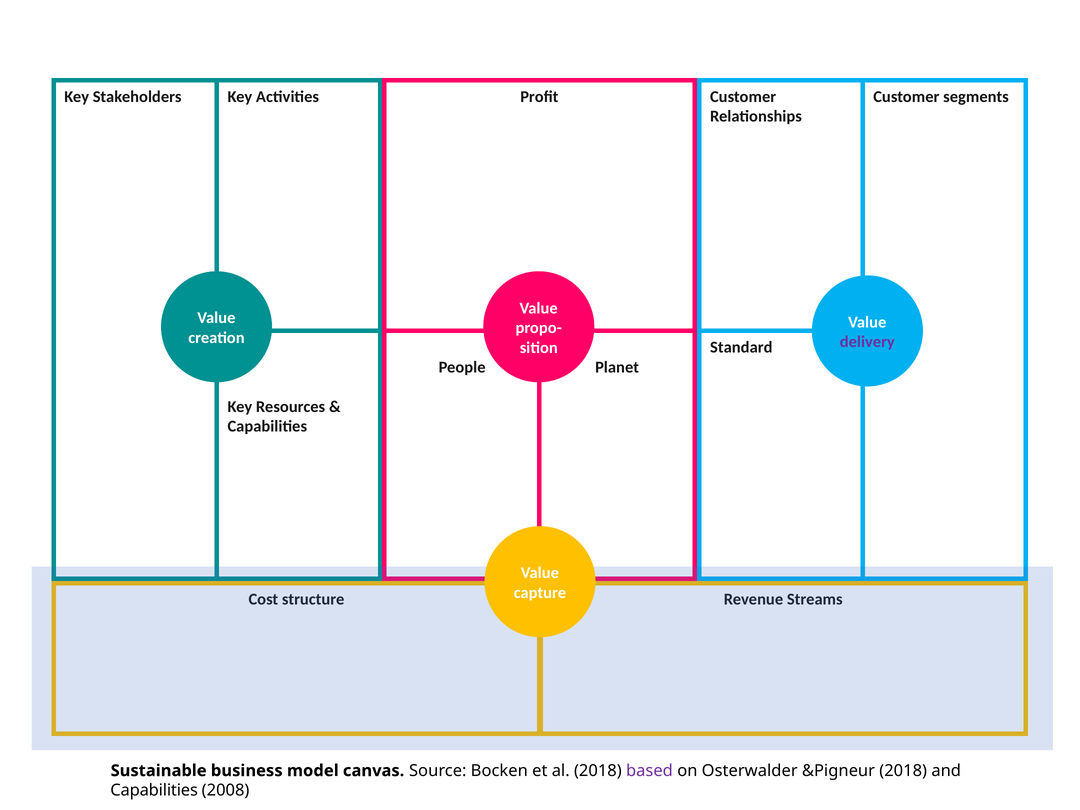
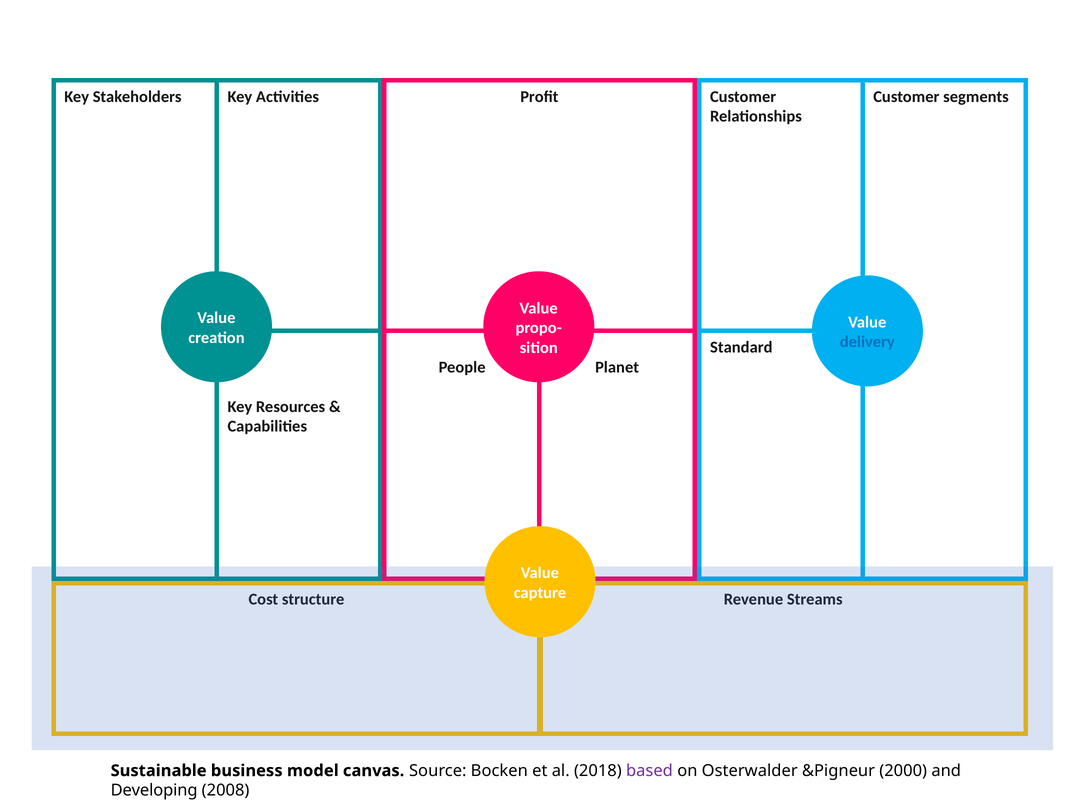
delivery colour: purple -> blue
&Pigneur 2018: 2018 -> 2000
Capabilities at (154, 791): Capabilities -> Developing
